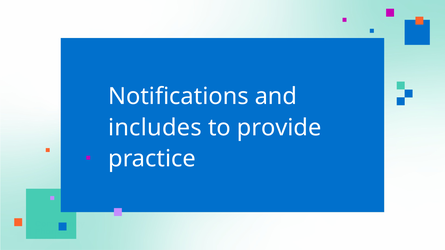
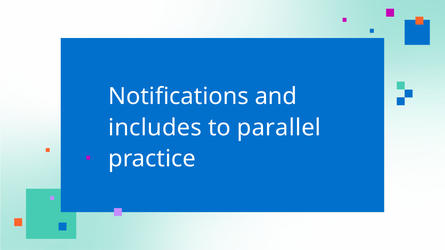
provide: provide -> parallel
